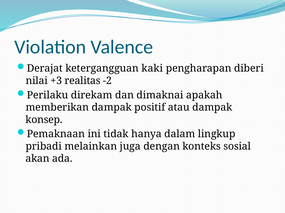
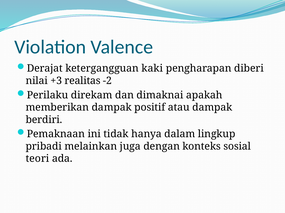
konsep: konsep -> berdiri
akan: akan -> teori
